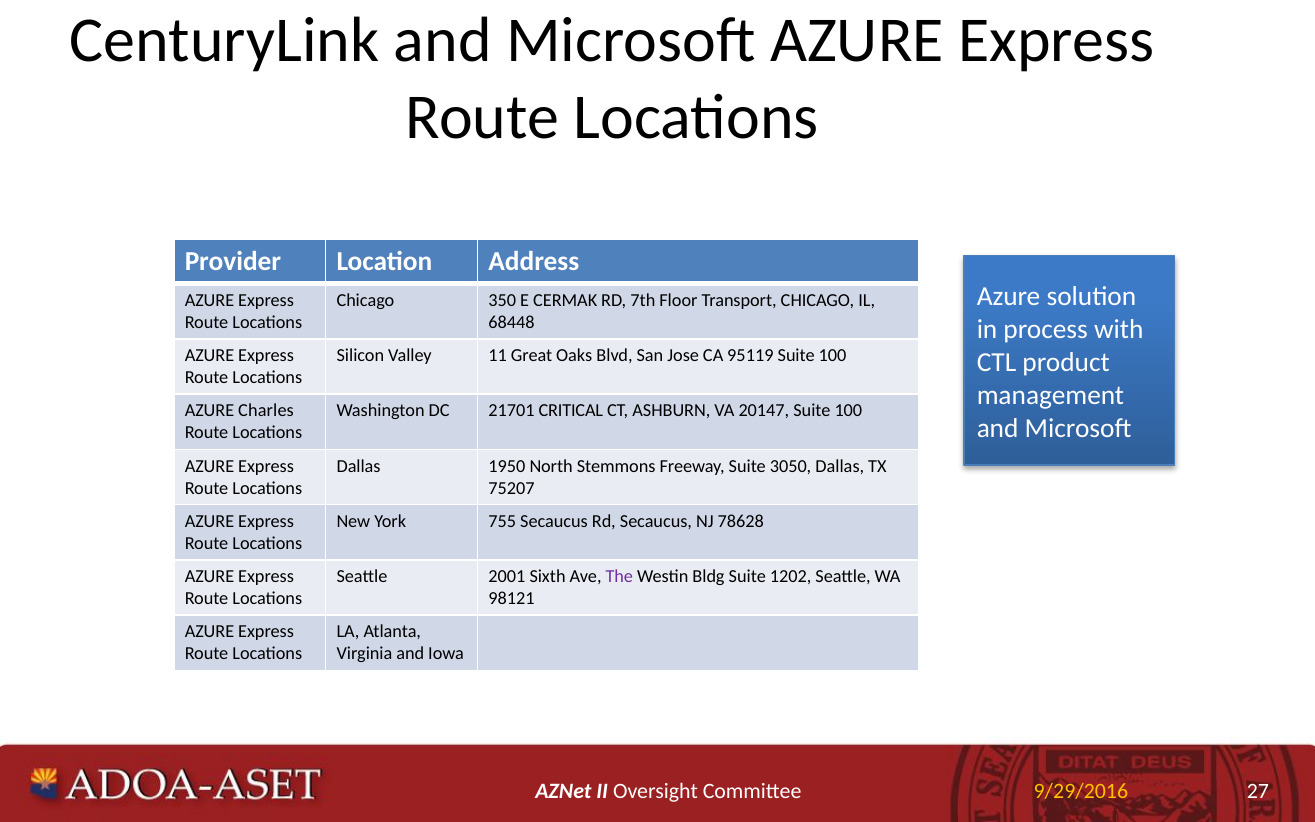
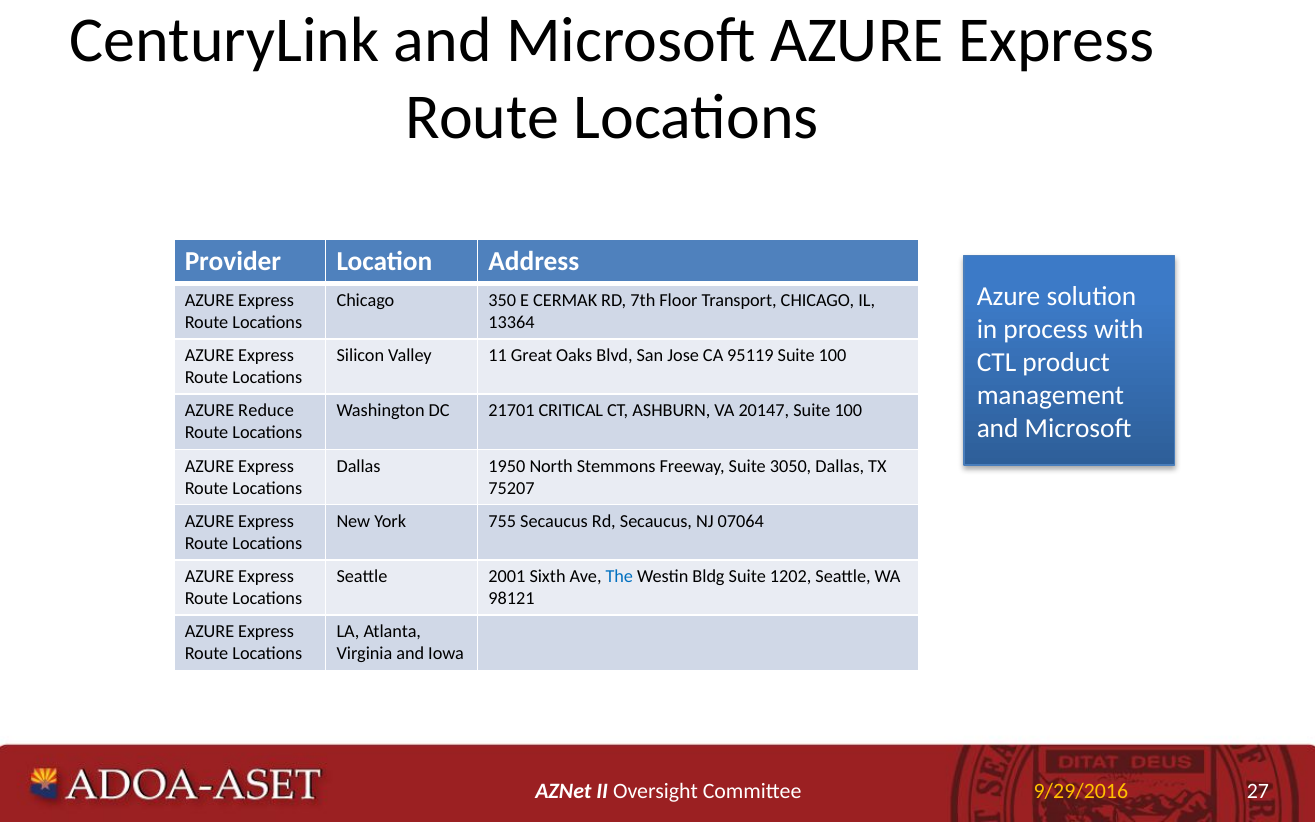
68448: 68448 -> 13364
Charles: Charles -> Reduce
78628: 78628 -> 07064
The colour: purple -> blue
